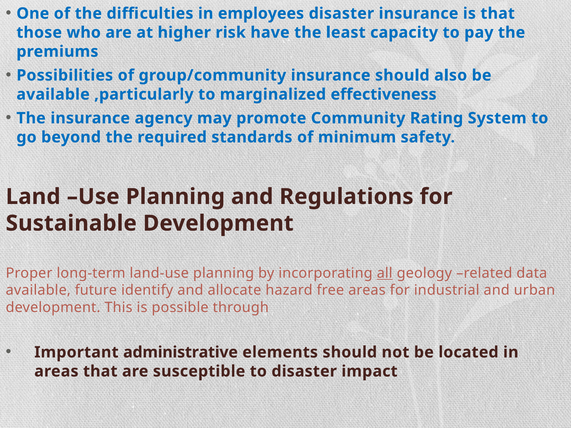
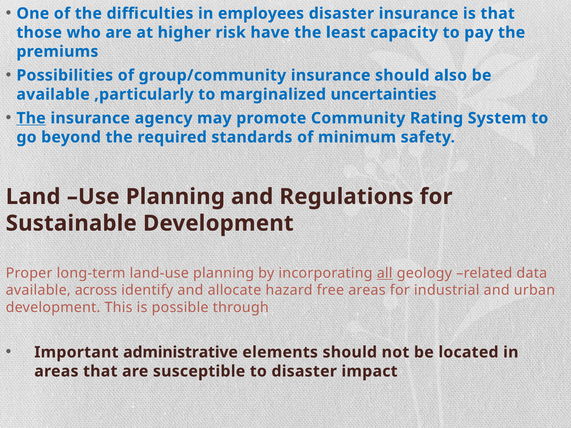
effectiveness: effectiveness -> uncertainties
The at (31, 118) underline: none -> present
future: future -> across
